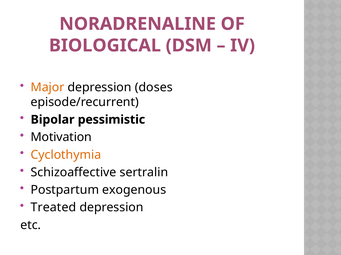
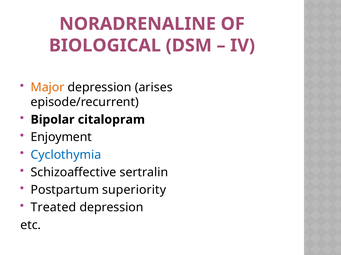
doses: doses -> arises
pessimistic: pessimistic -> citalopram
Motivation: Motivation -> Enjoyment
Cyclothymia colour: orange -> blue
exogenous: exogenous -> superiority
